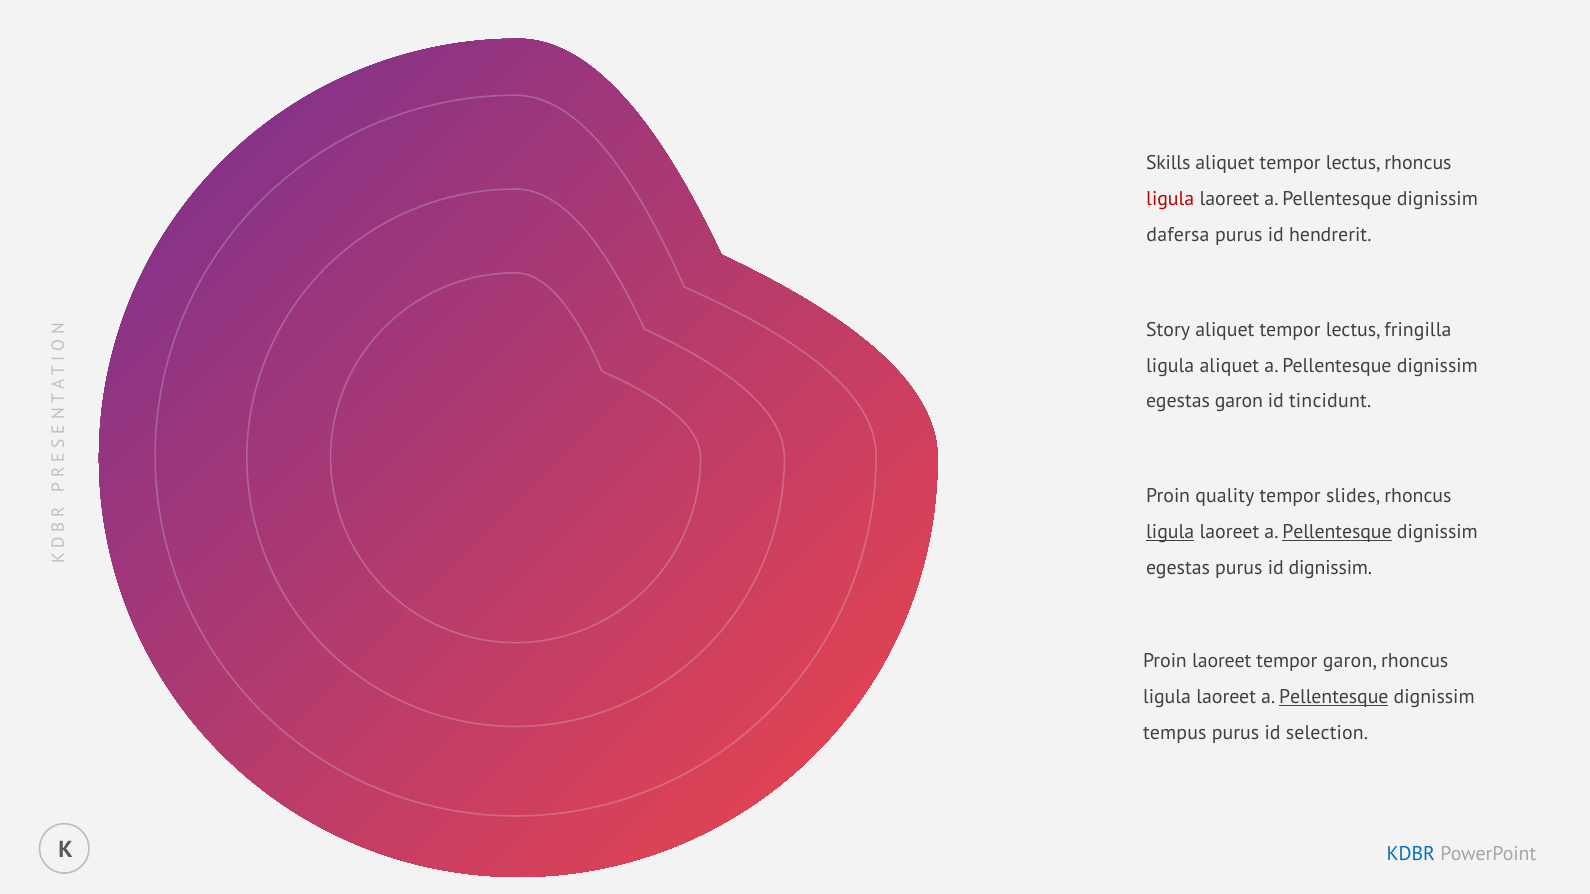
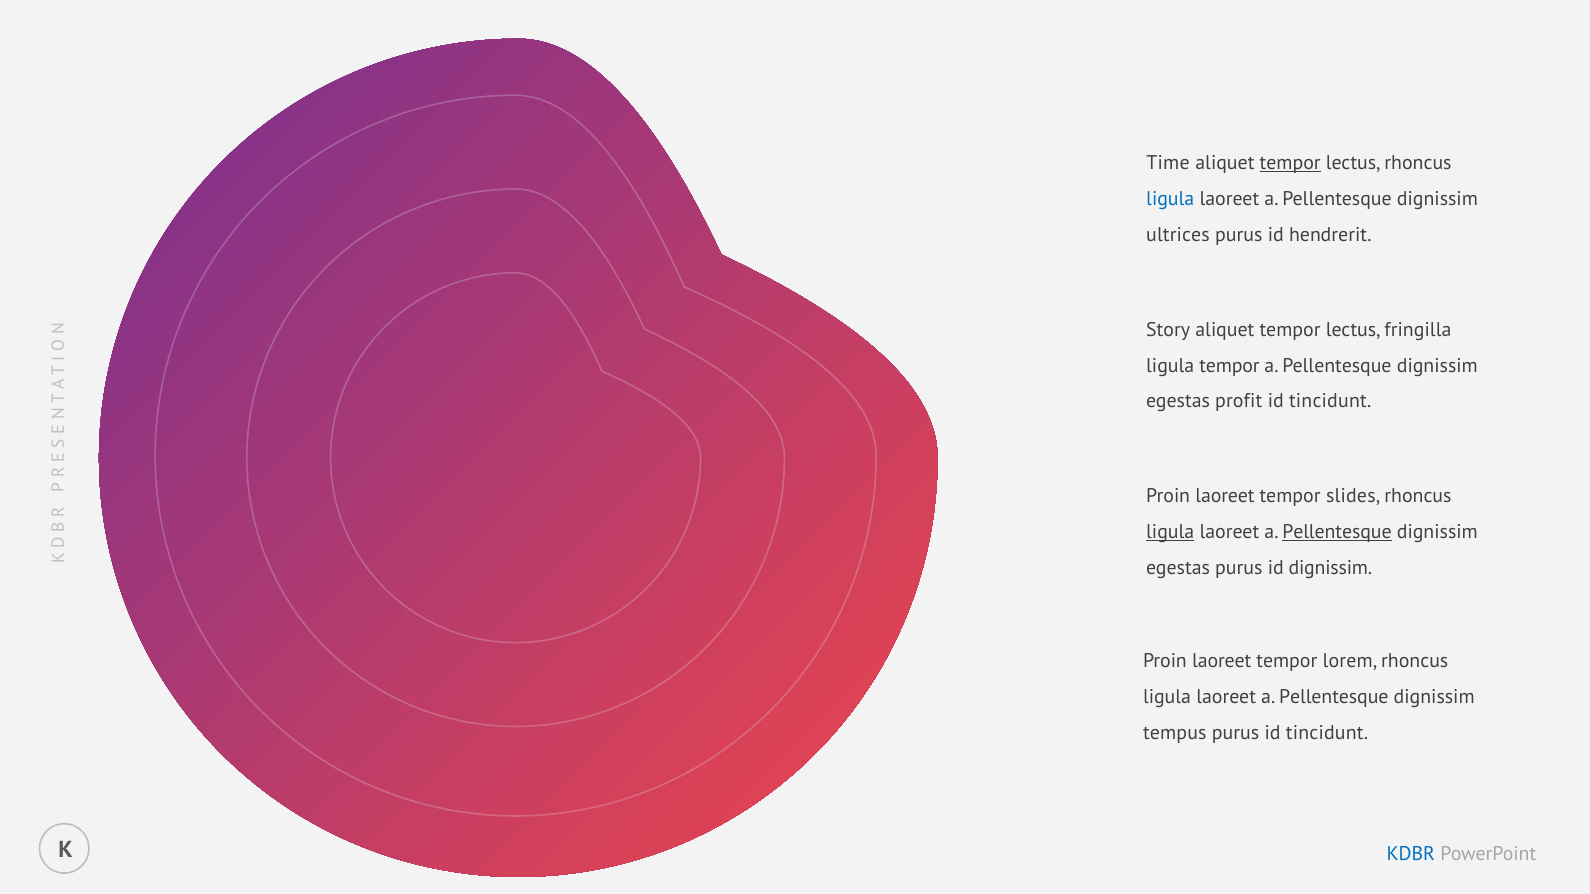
Skills: Skills -> Time
tempor at (1290, 163) underline: none -> present
ligula at (1170, 199) colour: red -> blue
dafersa: dafersa -> ultrices
ligula aliquet: aliquet -> tempor
egestas garon: garon -> profit
quality at (1225, 497): quality -> laoreet
tempor garon: garon -> lorem
Pellentesque at (1334, 697) underline: present -> none
purus id selection: selection -> tincidunt
